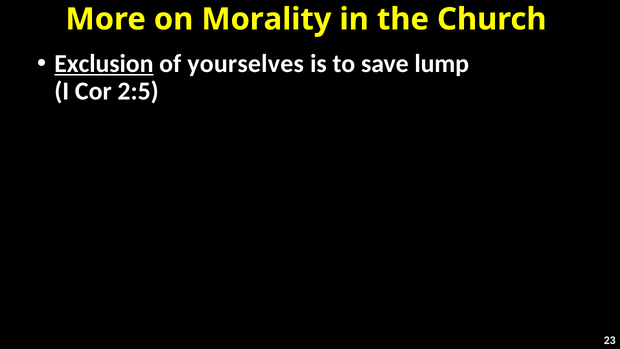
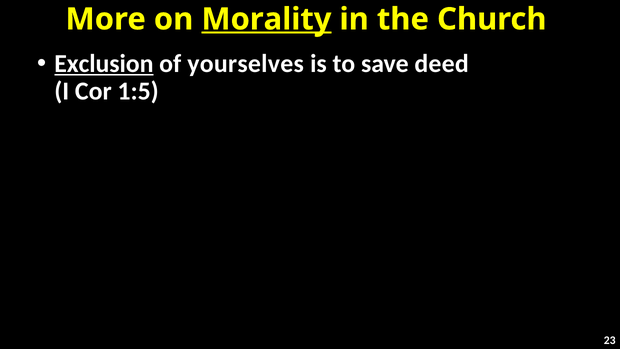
Morality underline: none -> present
lump: lump -> deed
2:5: 2:5 -> 1:5
